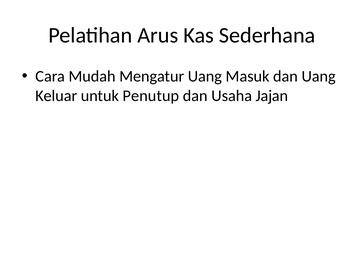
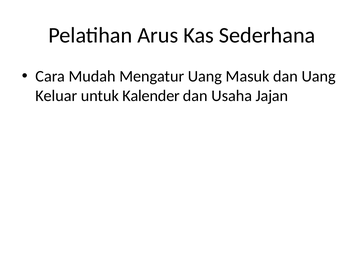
Penutup: Penutup -> Kalender
